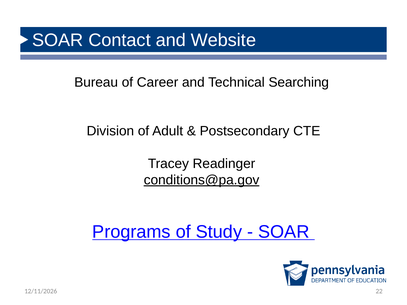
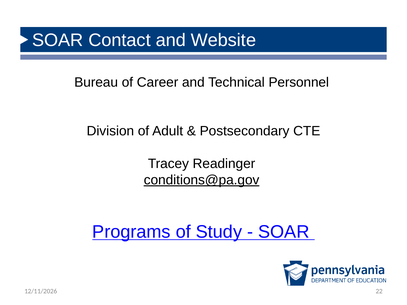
Searching: Searching -> Personnel
